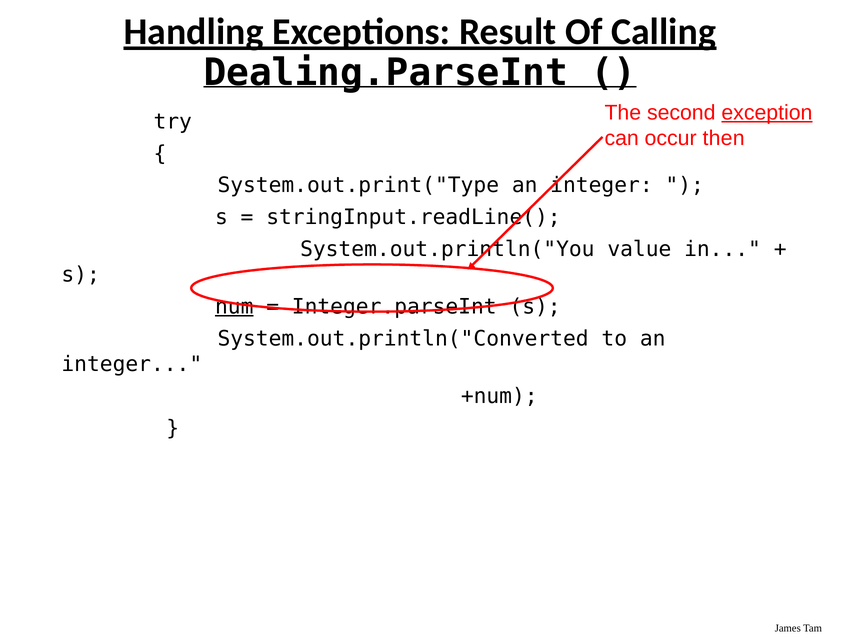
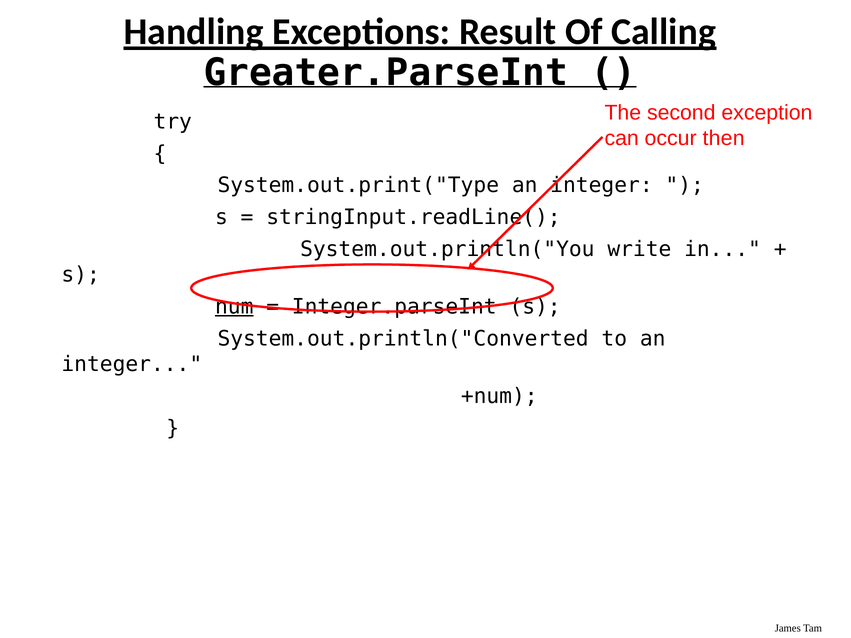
Dealing.ParseInt: Dealing.ParseInt -> Greater.ParseInt
exception underline: present -> none
value: value -> write
